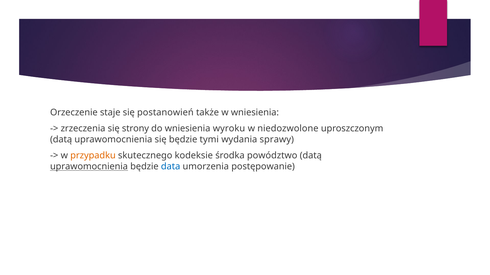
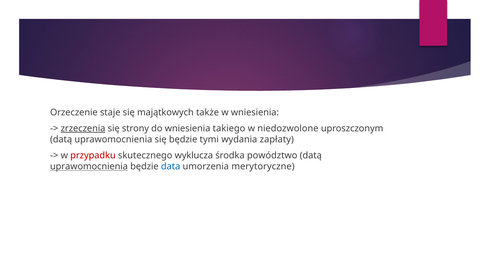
postanowień: postanowień -> majątkowych
zrzeczenia underline: none -> present
wyroku: wyroku -> takiego
sprawy: sprawy -> zapłaty
przypadku colour: orange -> red
kodeksie: kodeksie -> wyklucza
postępowanie: postępowanie -> merytoryczne
